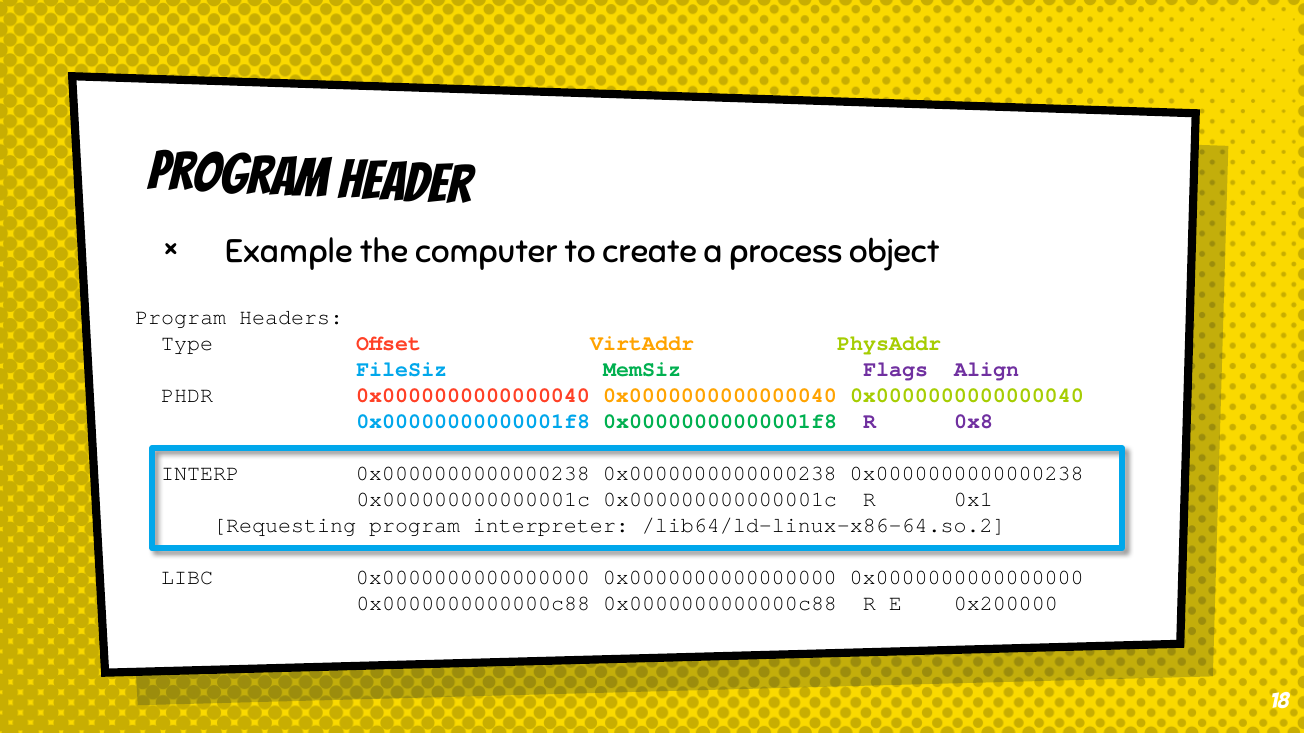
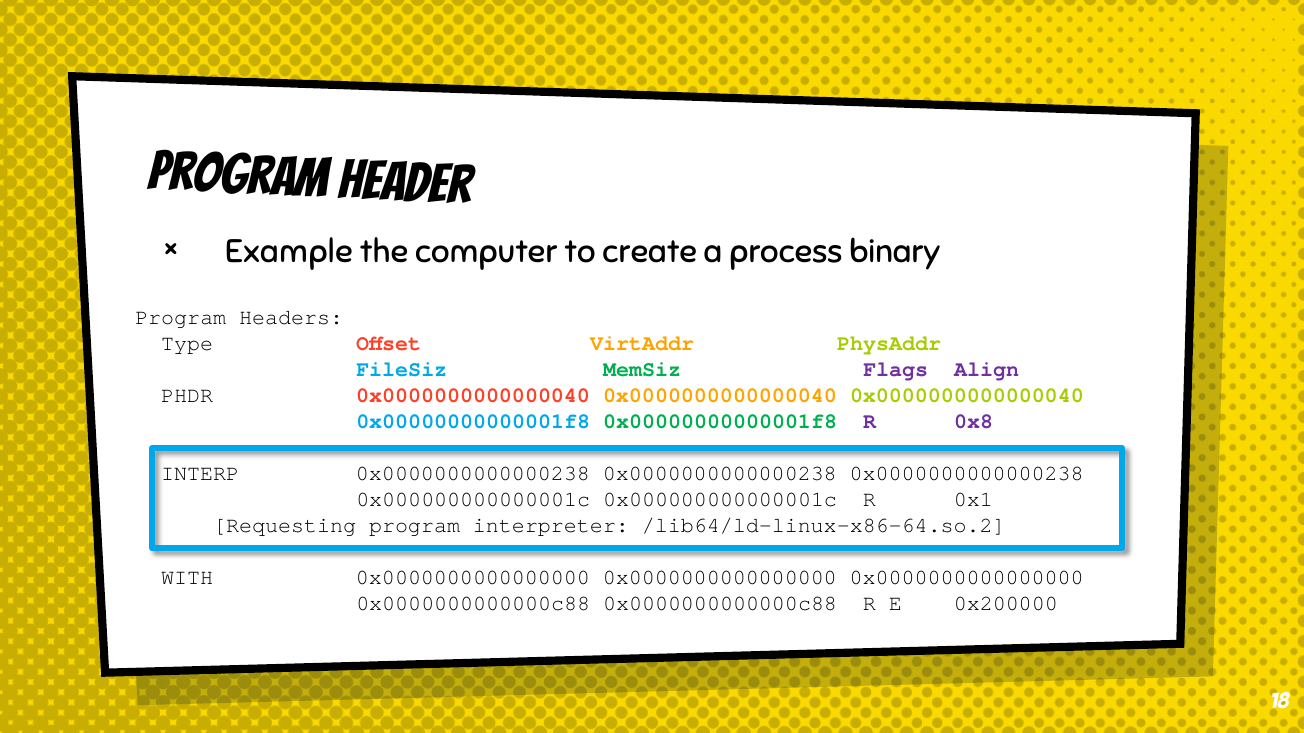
object: object -> binary
LIBC: LIBC -> WITH
